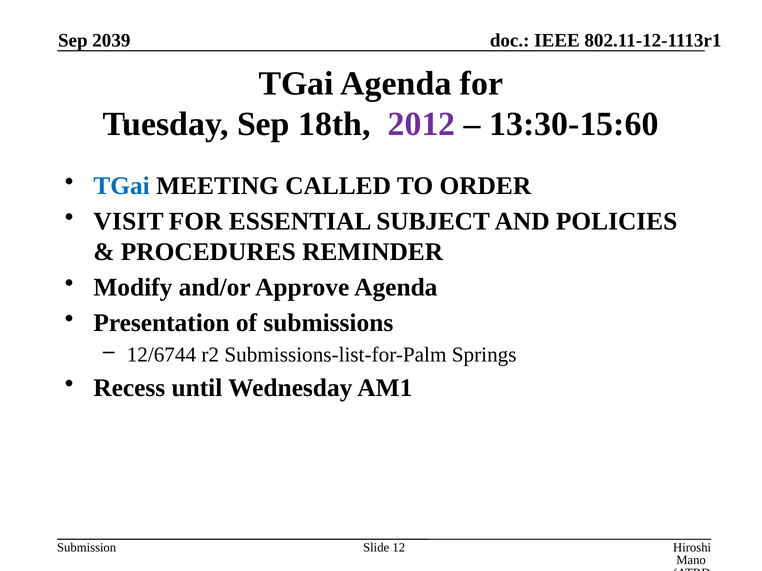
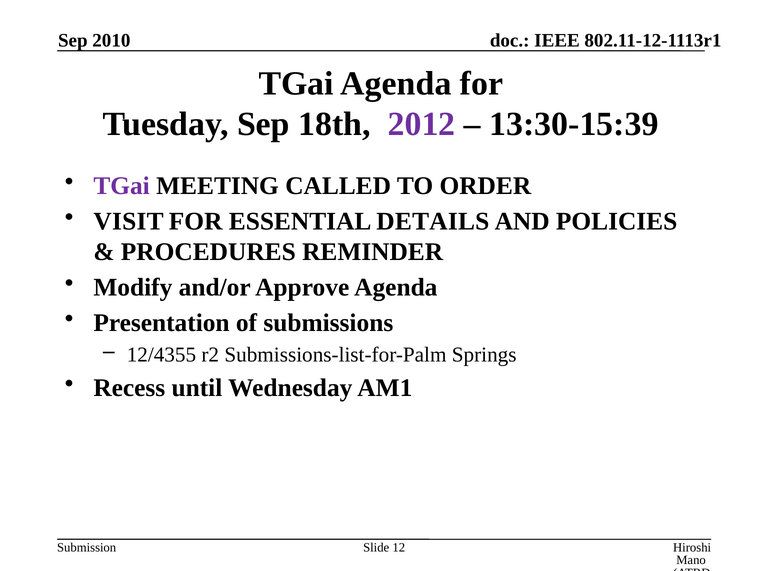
2039: 2039 -> 2010
13:30-15:60: 13:30-15:60 -> 13:30-15:39
TGai at (122, 186) colour: blue -> purple
SUBJECT: SUBJECT -> DETAILS
12/6744: 12/6744 -> 12/4355
